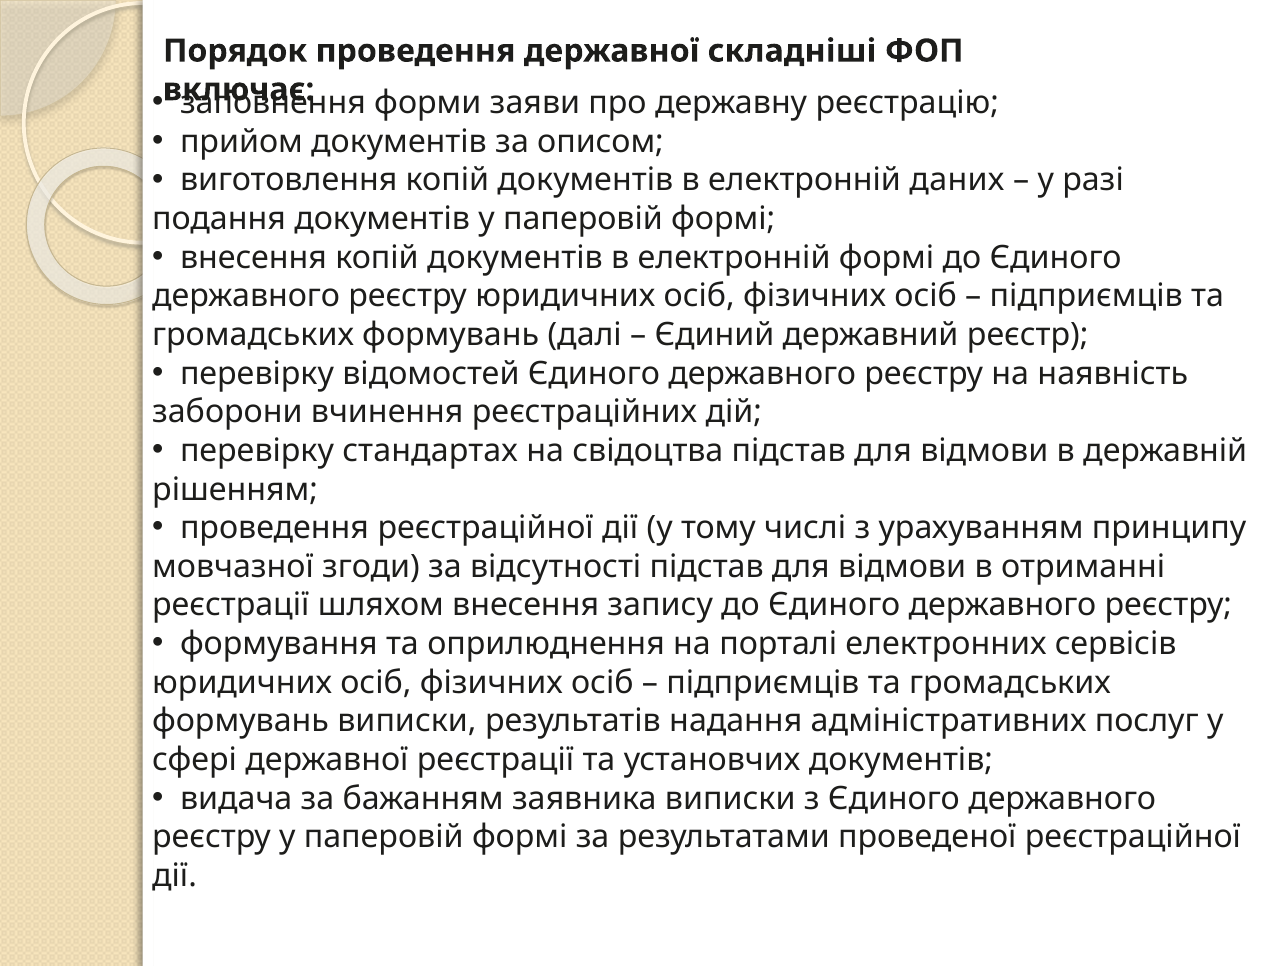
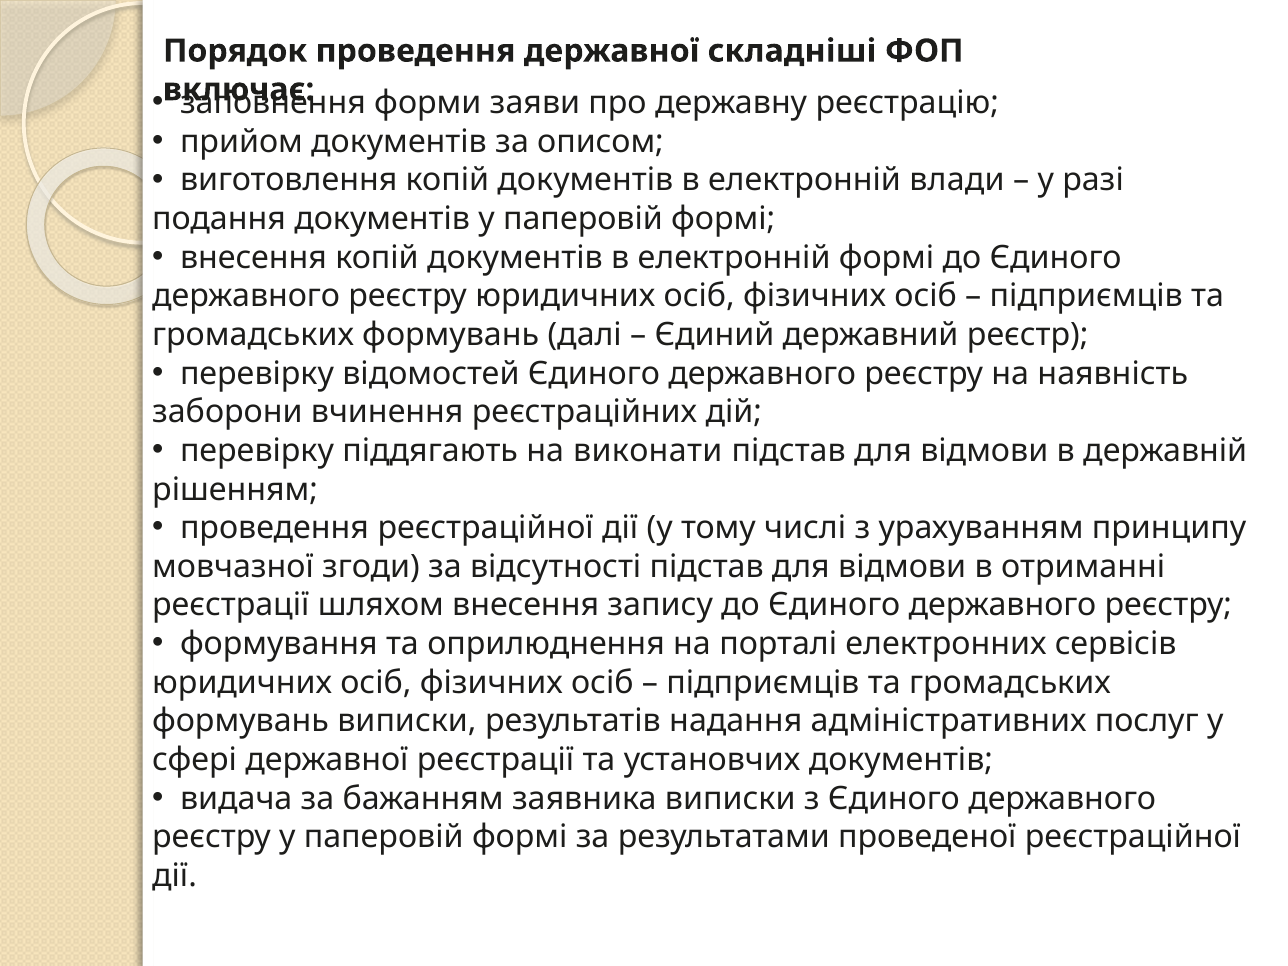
даних: даних -> влади
стандартах: стандартах -> піддягають
свідоцтва: свідоцтва -> виконати
